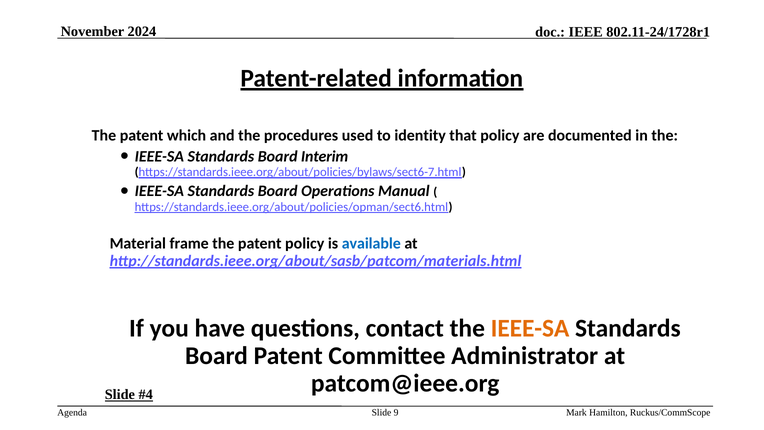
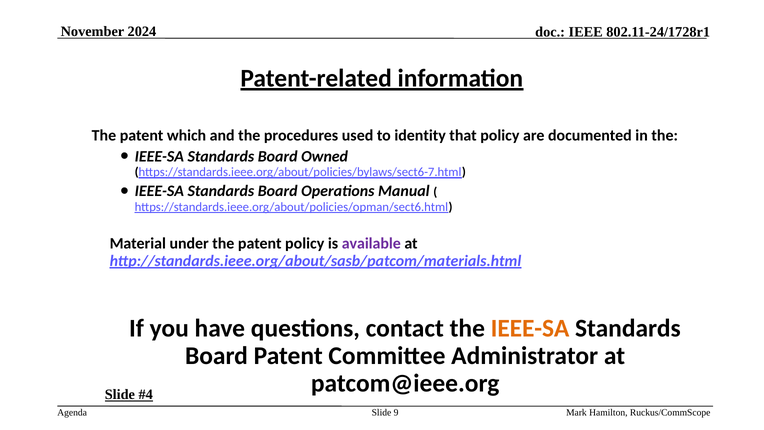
Interim: Interim -> Owned
frame: frame -> under
available colour: blue -> purple
